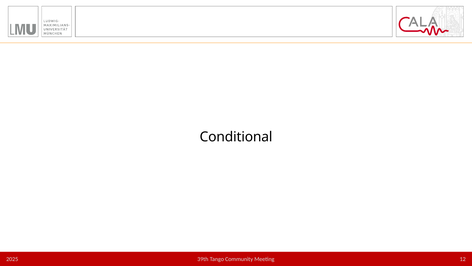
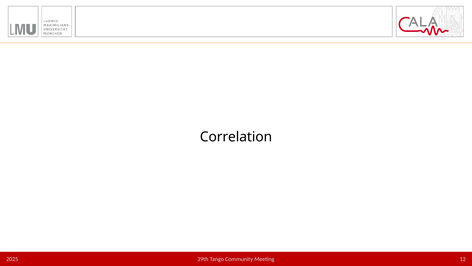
Conditional: Conditional -> Correlation
